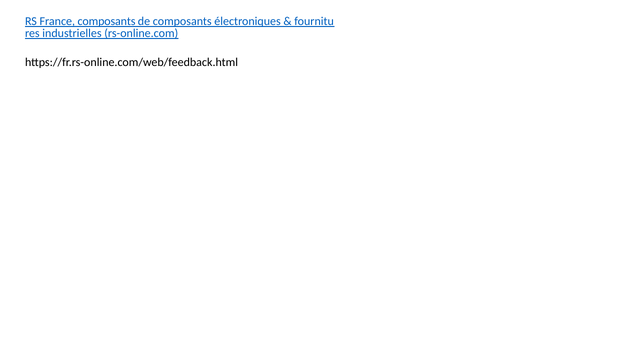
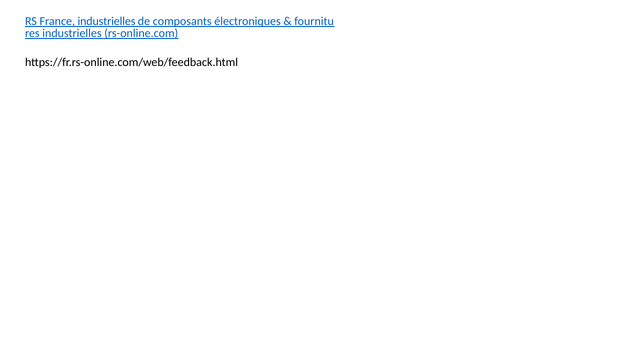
France composants: composants -> industrielles
